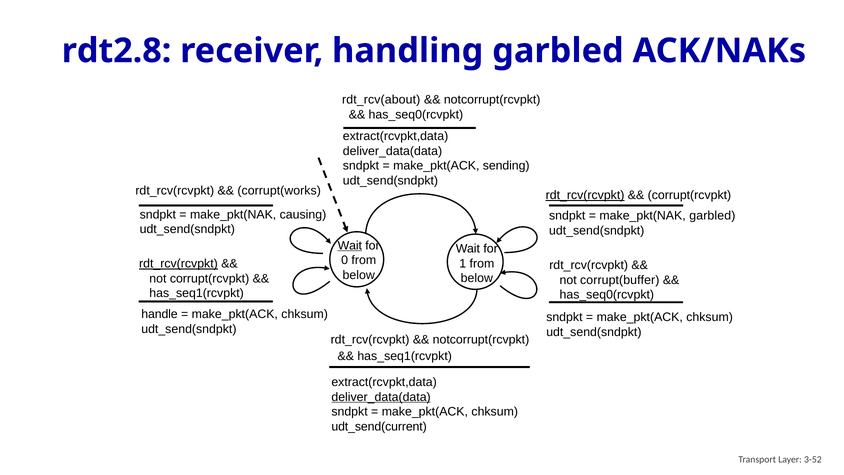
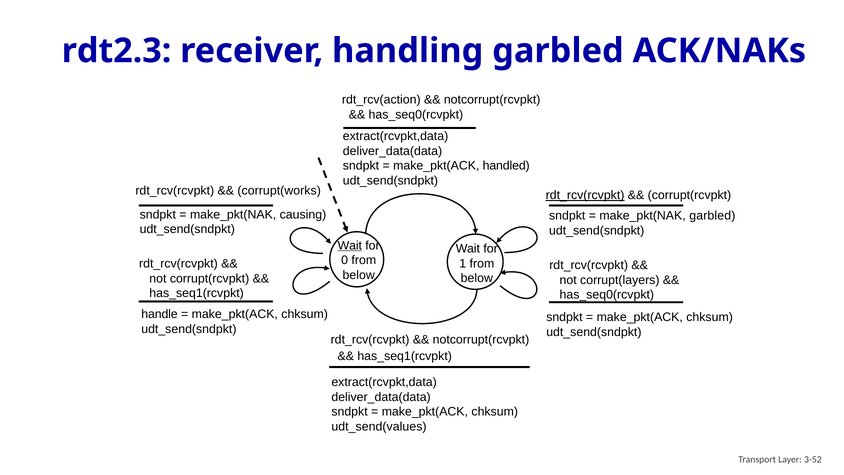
rdt2.8: rdt2.8 -> rdt2.3
rdt_rcv(about: rdt_rcv(about -> rdt_rcv(action
sending: sending -> handled
rdt_rcv(rcvpkt at (178, 264) underline: present -> none
corrupt(buffer: corrupt(buffer -> corrupt(layers
deliver_data(data at (381, 397) underline: present -> none
udt_send(current: udt_send(current -> udt_send(values
